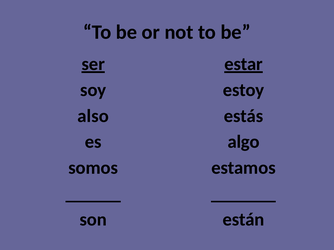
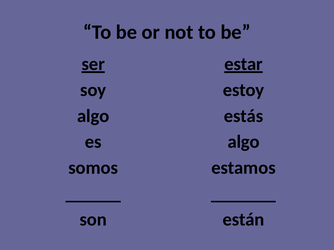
also at (93, 116): also -> algo
